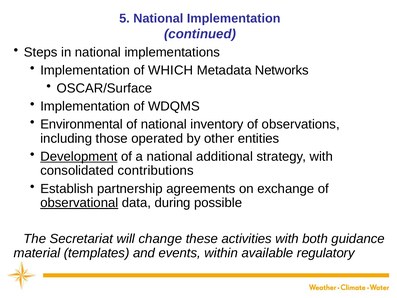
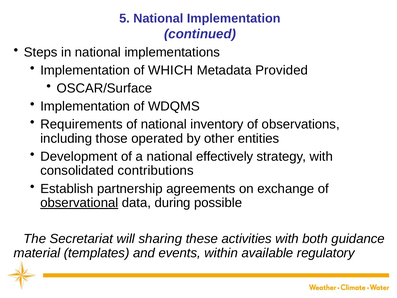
Networks: Networks -> Provided
Environmental: Environmental -> Requirements
Development underline: present -> none
additional: additional -> effectively
change: change -> sharing
